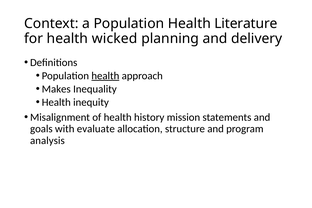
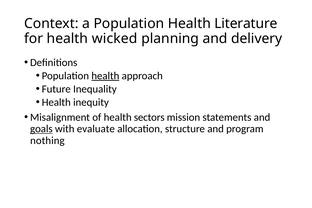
Makes: Makes -> Future
history: history -> sectors
goals underline: none -> present
analysis: analysis -> nothing
